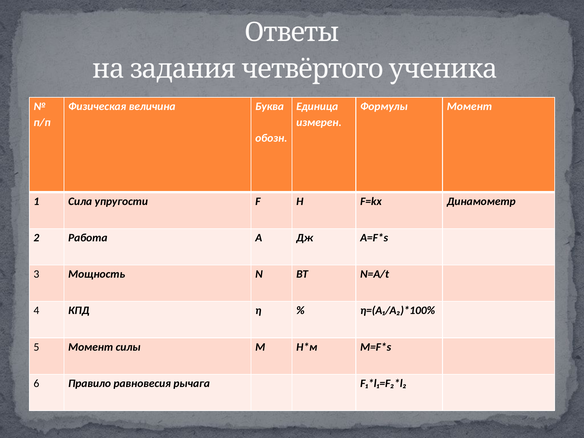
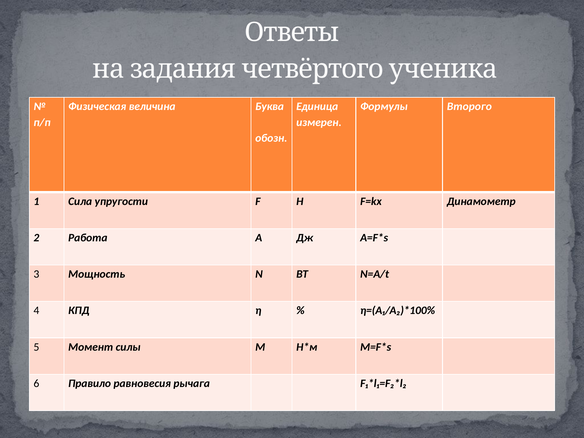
Формулы Момент: Момент -> Второго
